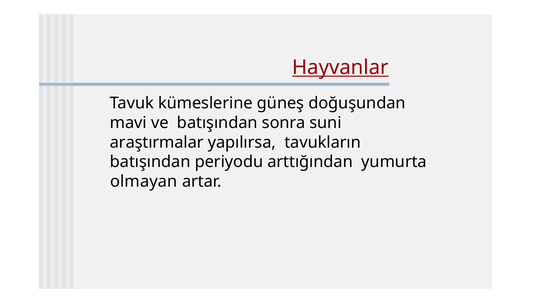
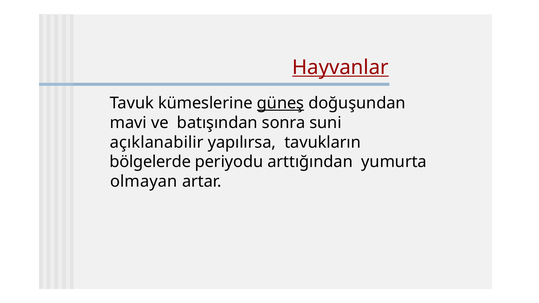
güneş underline: none -> present
araştırmalar: araştırmalar -> açıklanabilir
batışından at (150, 162): batışından -> bölgelerde
